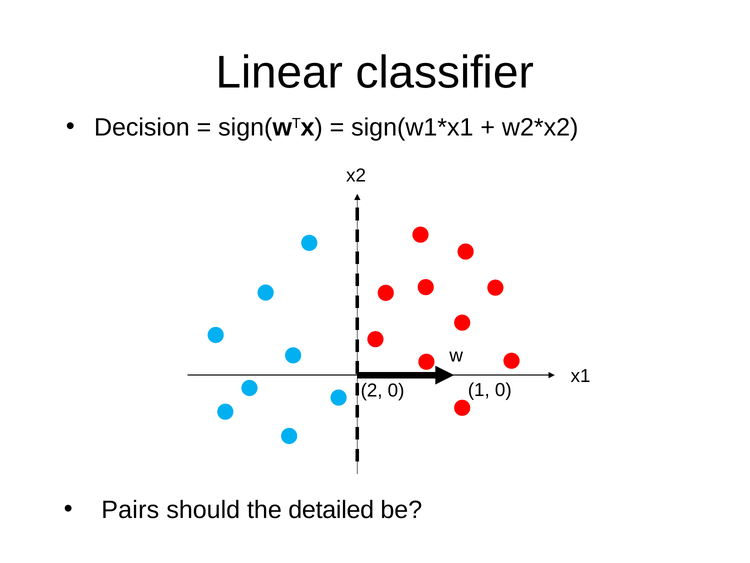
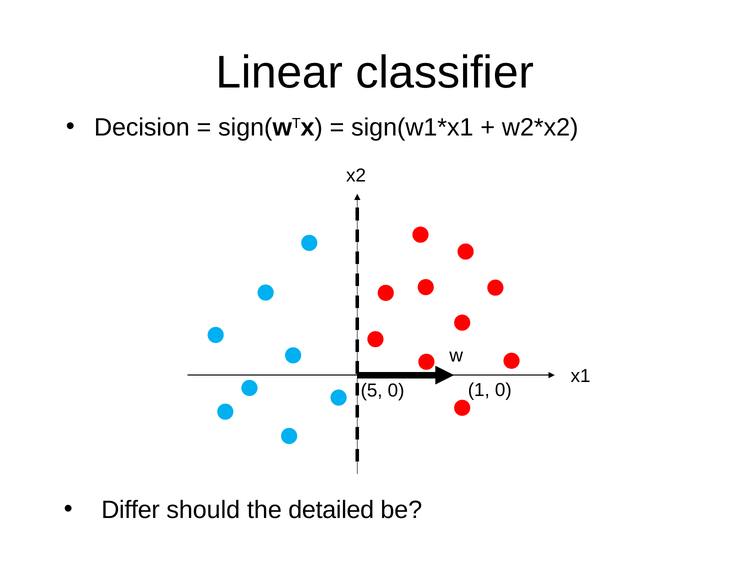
2: 2 -> 5
Pairs: Pairs -> Differ
